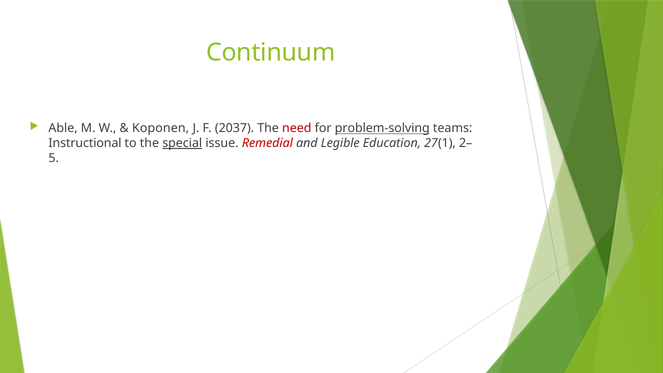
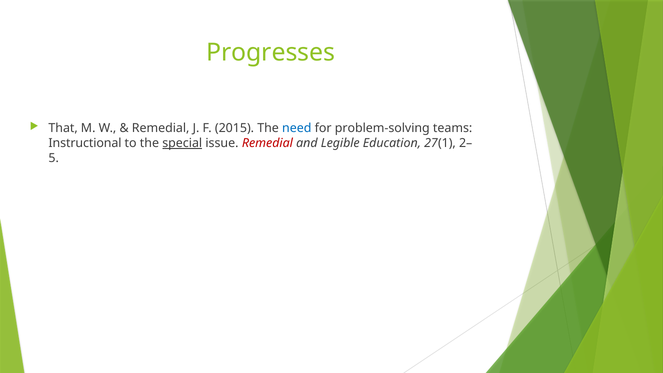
Continuum: Continuum -> Progresses
Able: Able -> That
Koponen at (161, 128): Koponen -> Remedial
2037: 2037 -> 2015
need colour: red -> blue
problem-solving underline: present -> none
